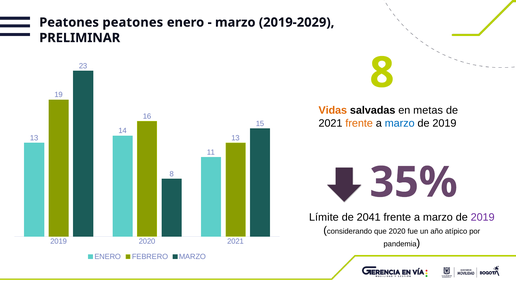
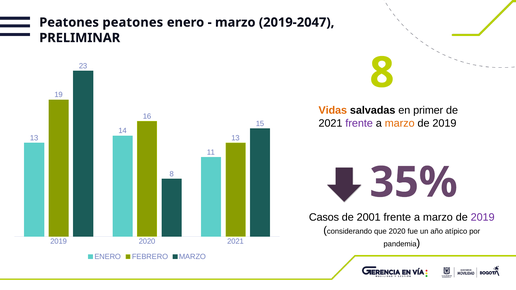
2019-2029: 2019-2029 -> 2019-2047
metas: metas -> primer
frente at (359, 123) colour: orange -> purple
marzo at (400, 123) colour: blue -> orange
Límite: Límite -> Casos
2041: 2041 -> 2001
